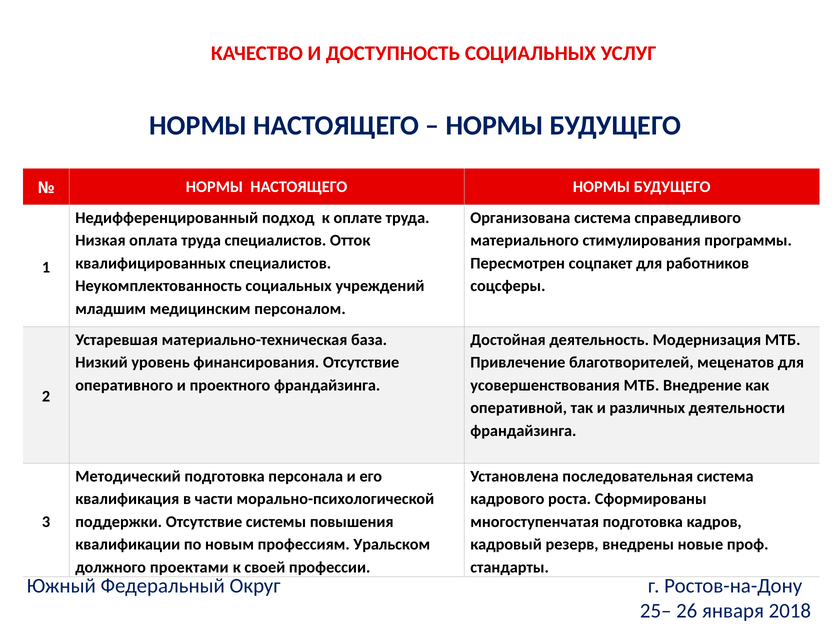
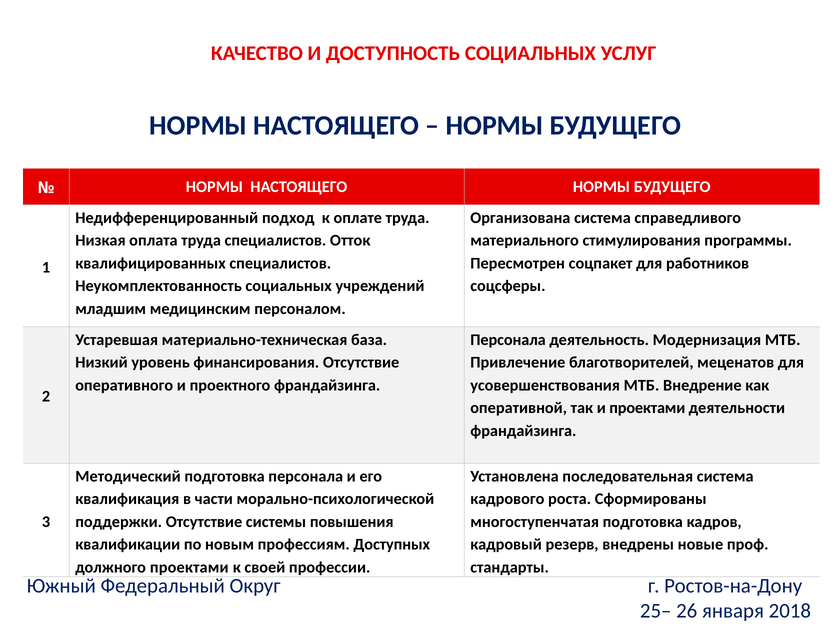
Достойная at (508, 340): Достойная -> Персонала
и различных: различных -> проектами
Уральском: Уральском -> Доступных
